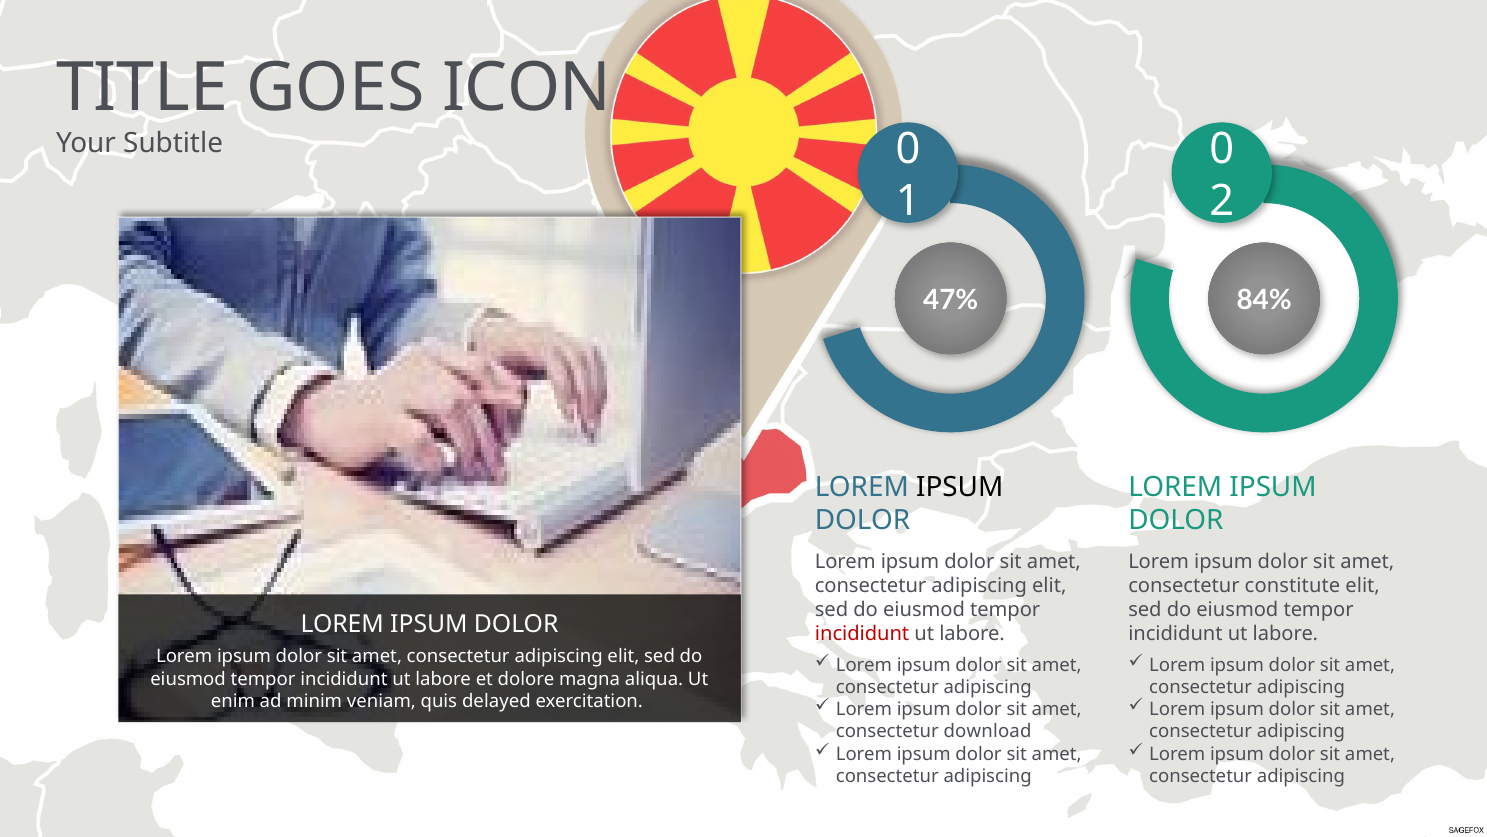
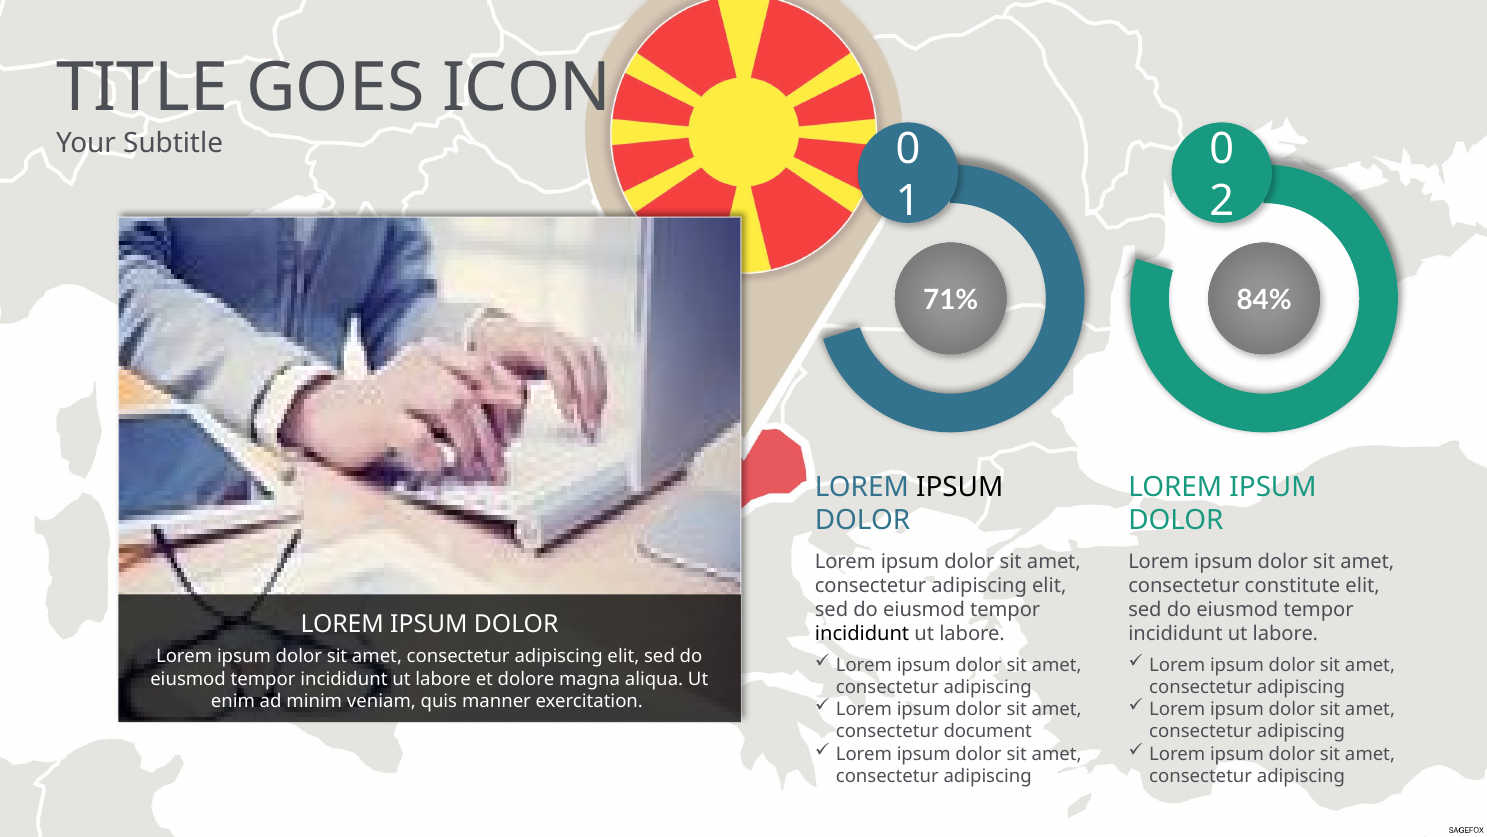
47%: 47% -> 71%
incididunt at (862, 634) colour: red -> black
delayed: delayed -> manner
download: download -> document
